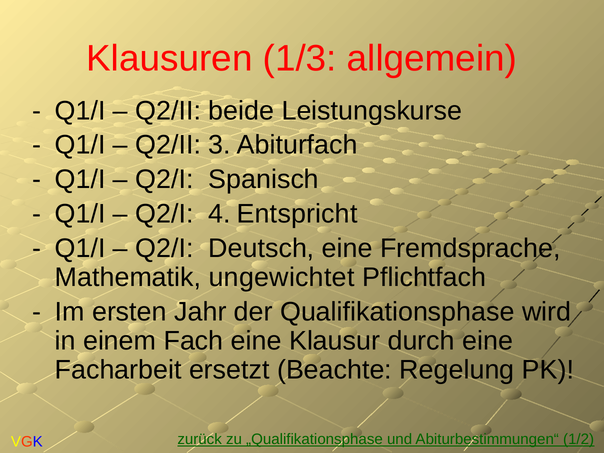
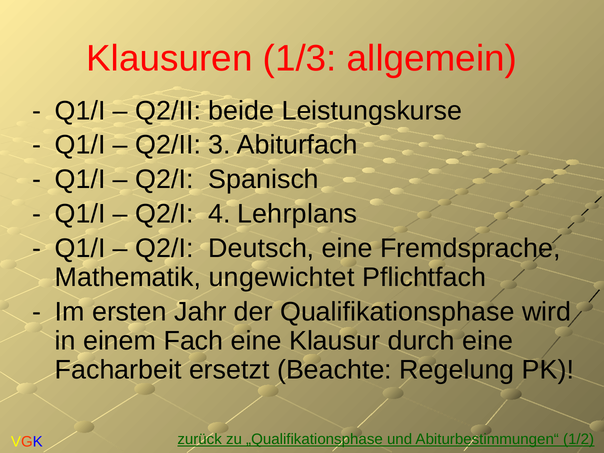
Entspricht: Entspricht -> Lehrplans
